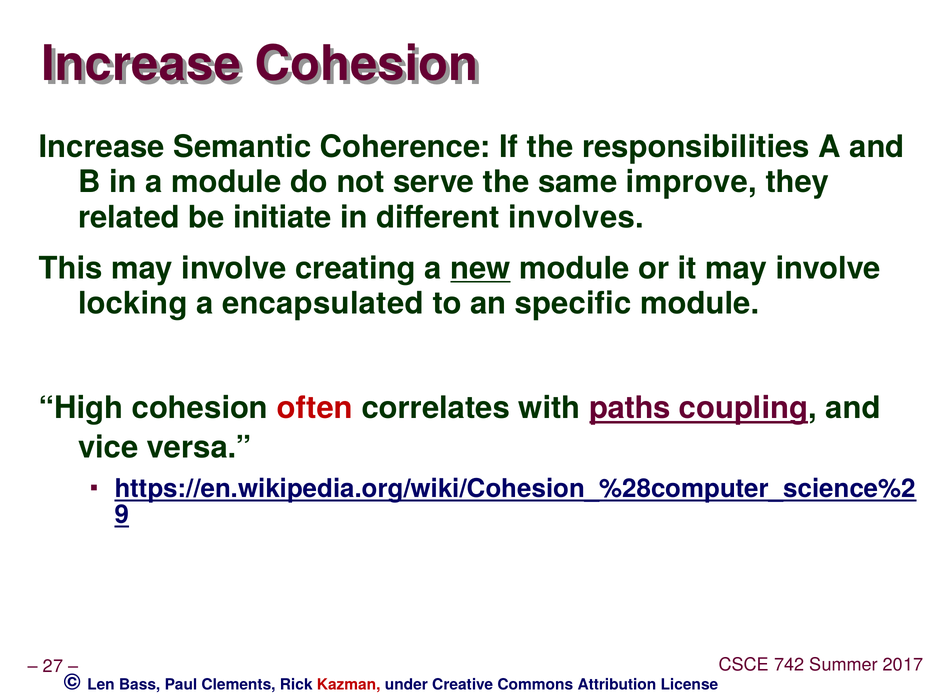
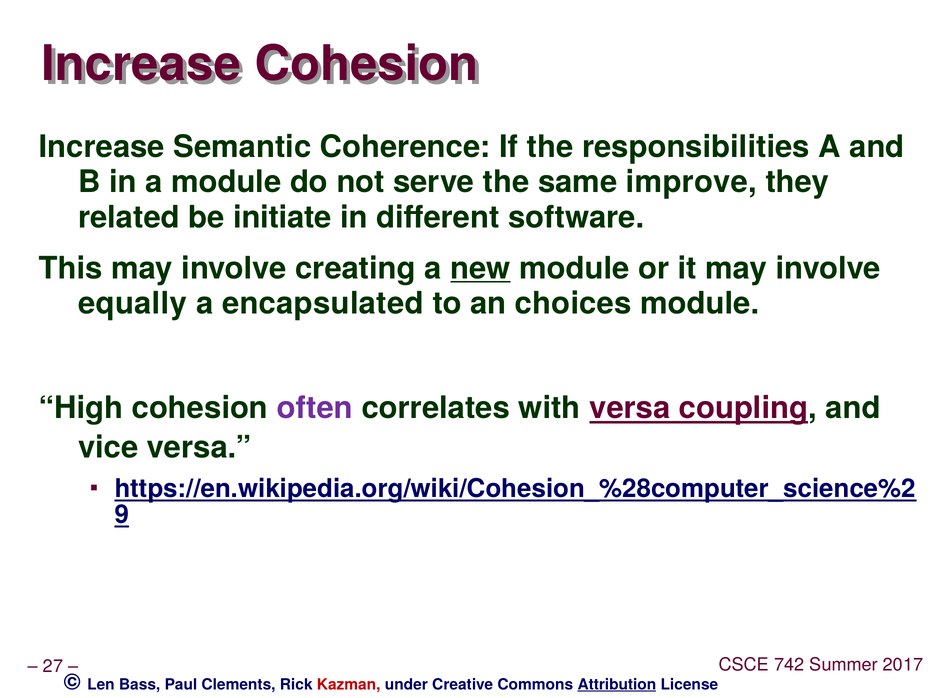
involves: involves -> software
locking: locking -> equally
specific: specific -> choices
often colour: red -> purple
with paths: paths -> versa
Attribution underline: none -> present
